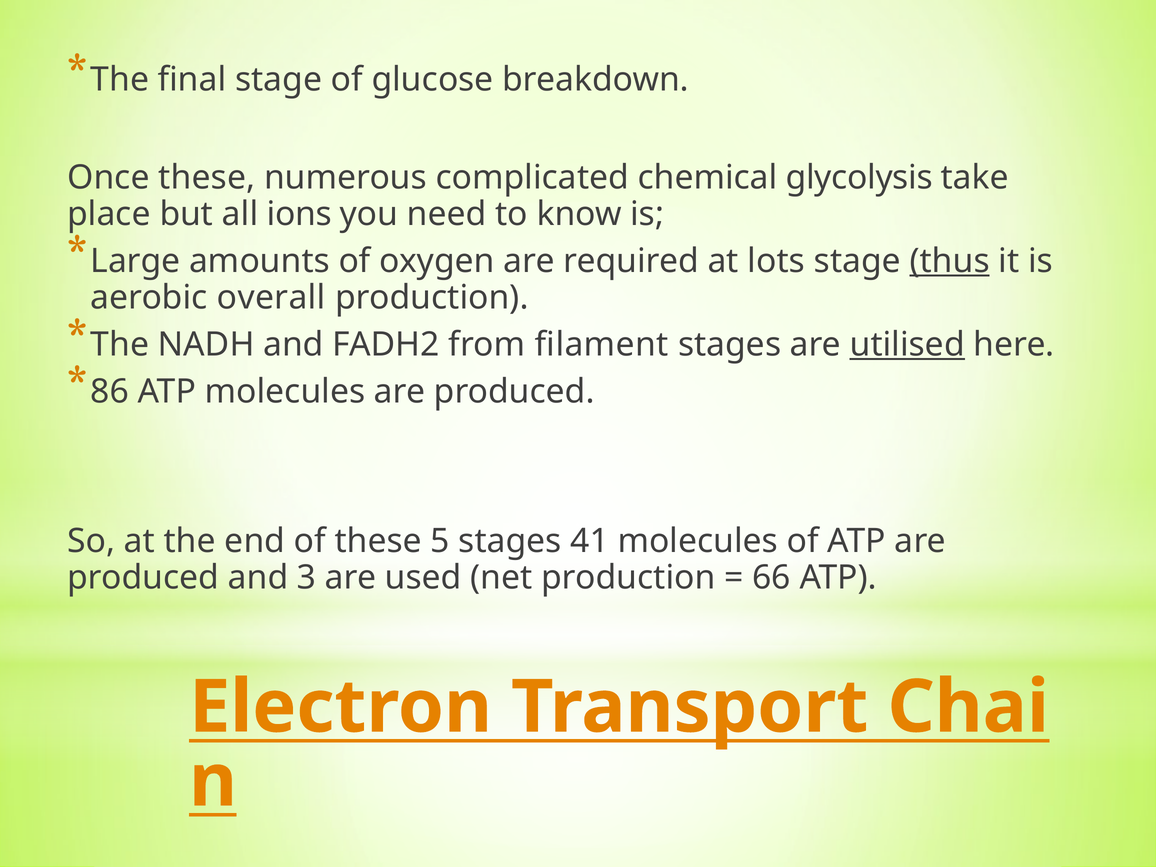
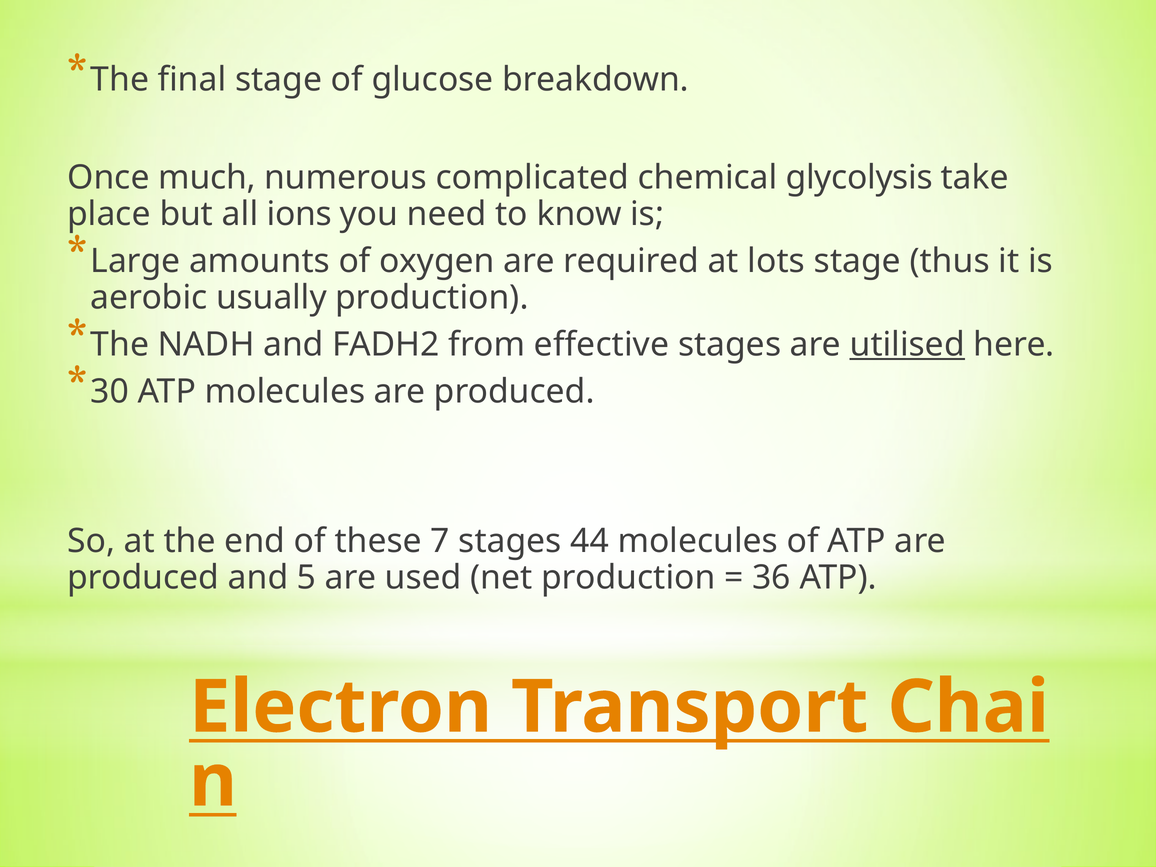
Once these: these -> much
thus underline: present -> none
overall: overall -> usually
filament: filament -> effective
86: 86 -> 30
5: 5 -> 7
41: 41 -> 44
3: 3 -> 5
66: 66 -> 36
